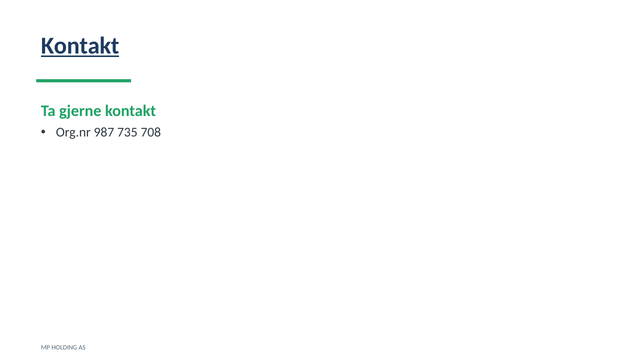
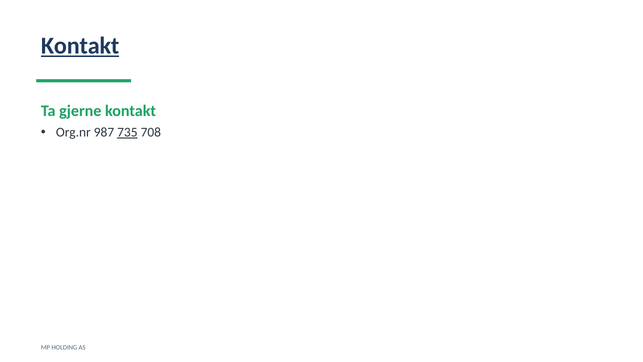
735 underline: none -> present
